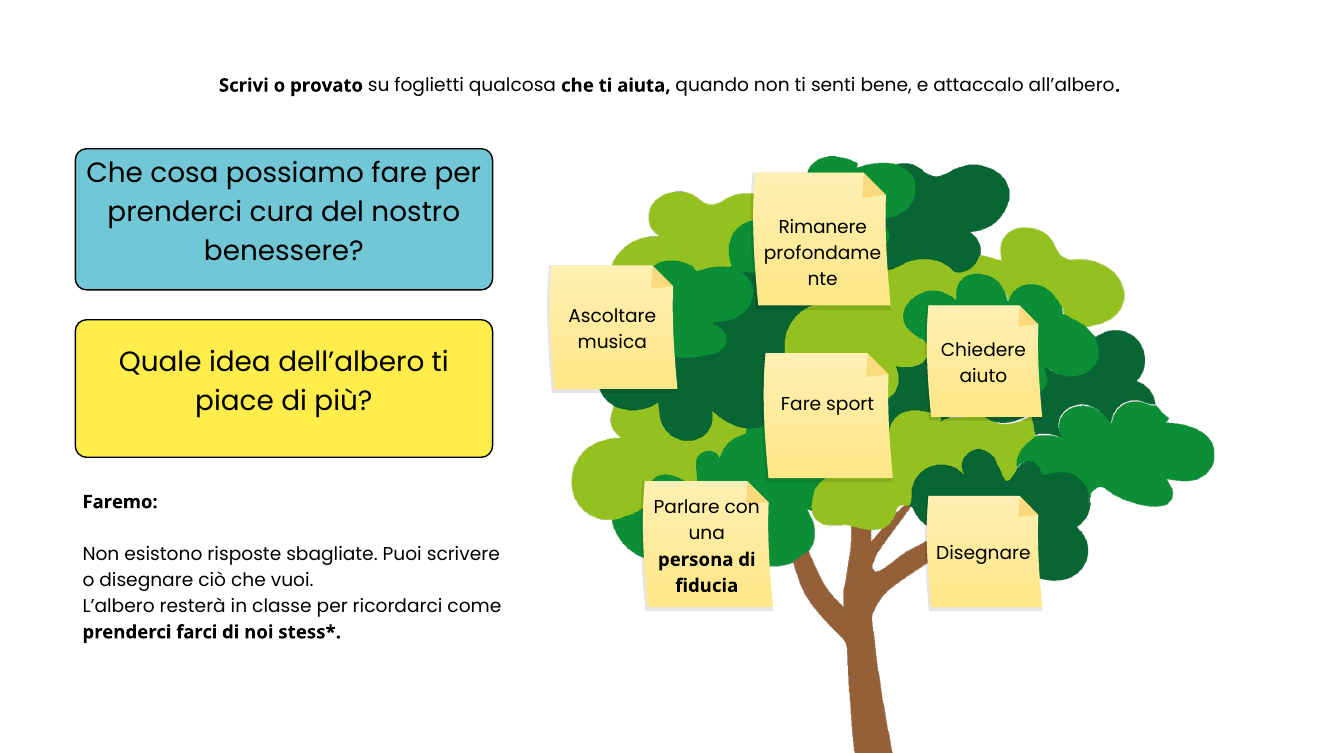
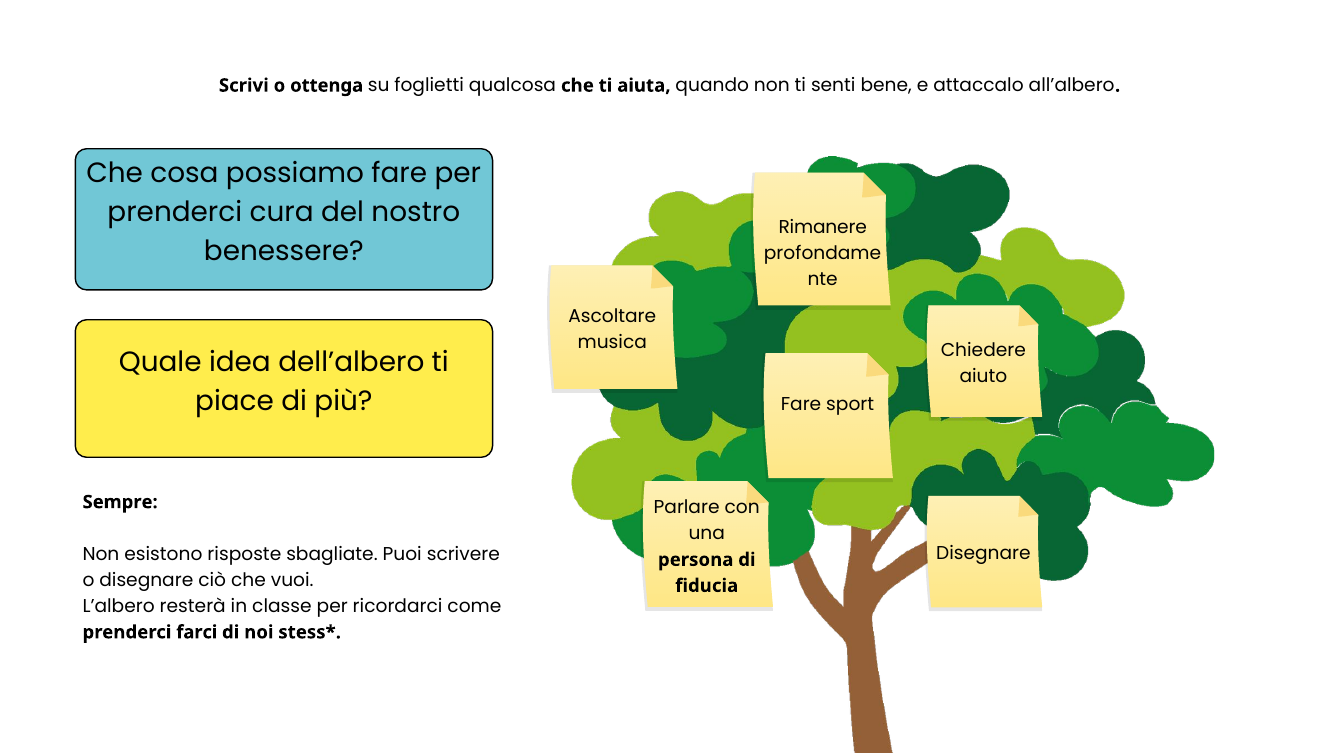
provato: provato -> ottenga
Faremo: Faremo -> Sempre
